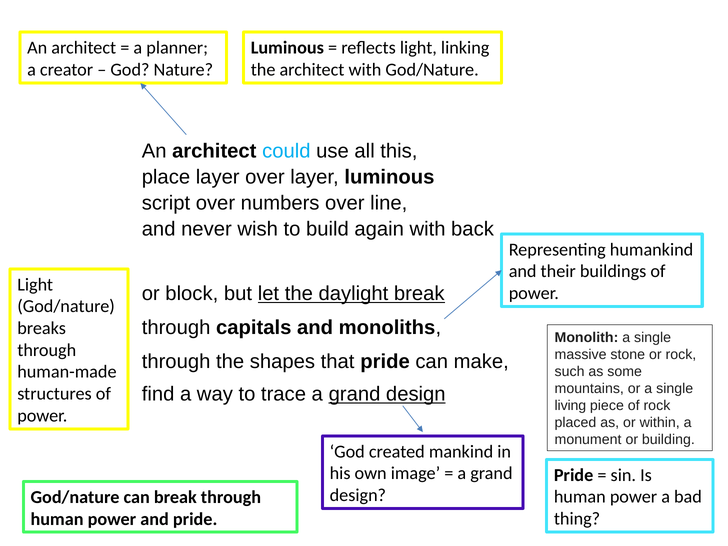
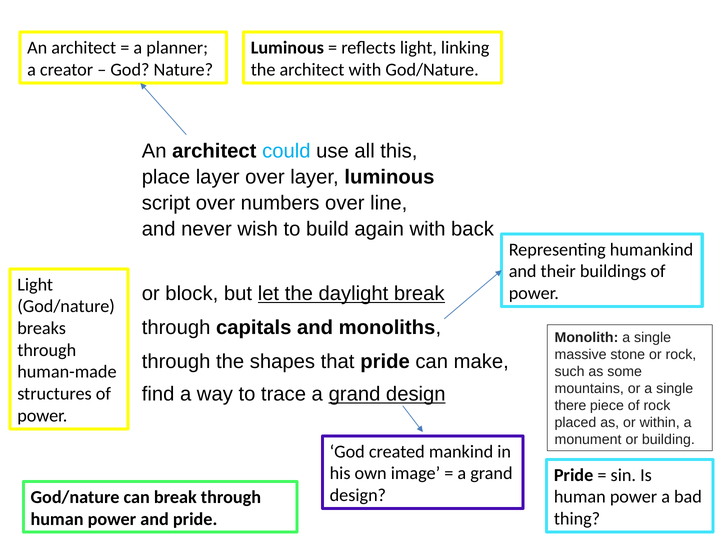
living: living -> there
